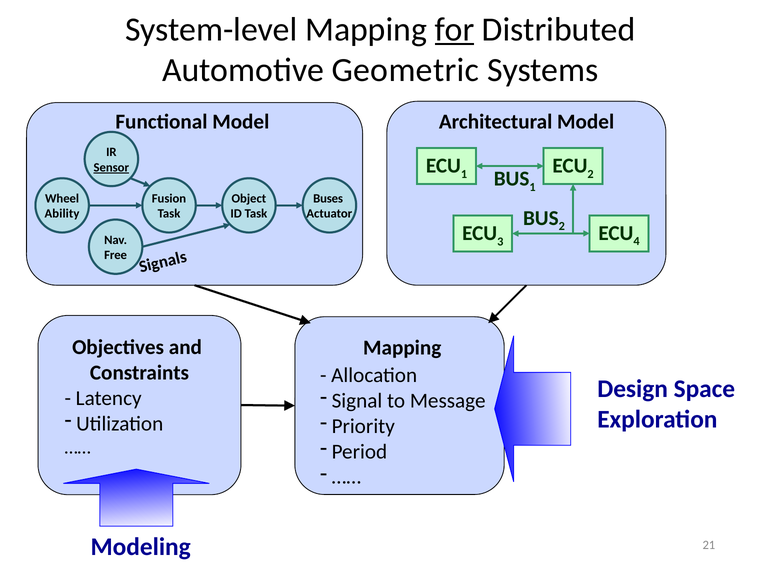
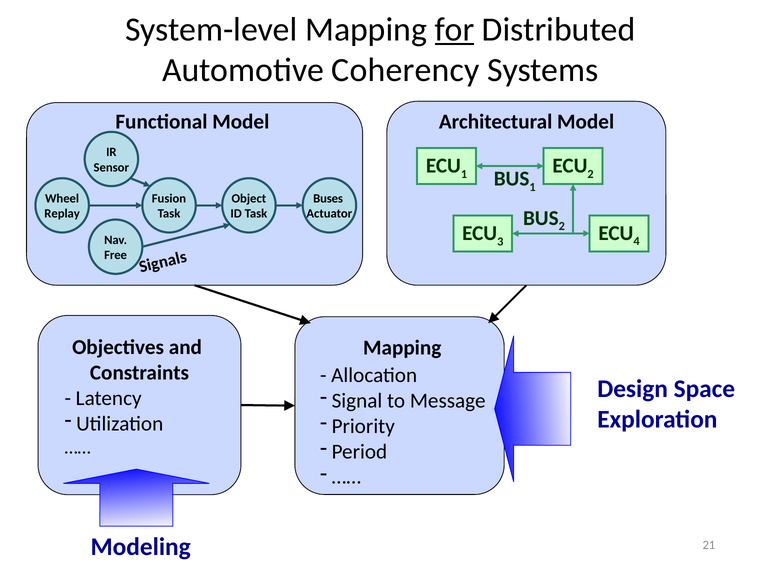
Geometric: Geometric -> Coherency
Sensor underline: present -> none
Ability: Ability -> Replay
